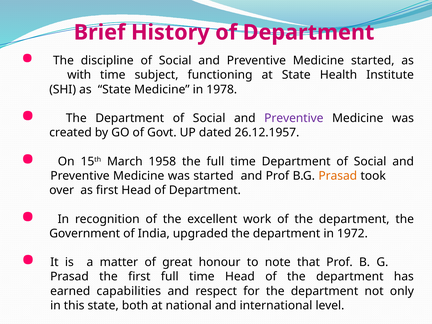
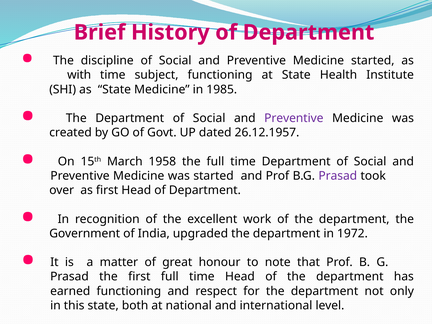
1978: 1978 -> 1985
Prasad at (338, 176) colour: orange -> purple
earned capabilities: capabilities -> functioning
